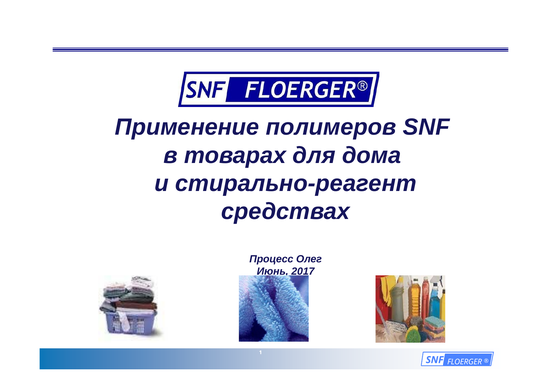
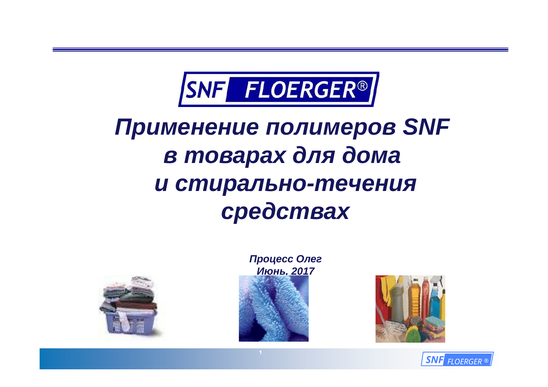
стирально-реагент: стирально-реагент -> стирально-течения
